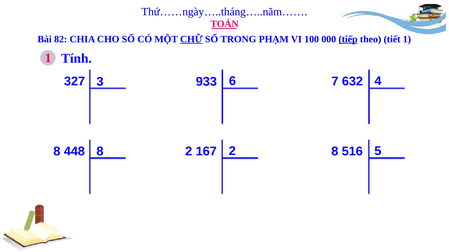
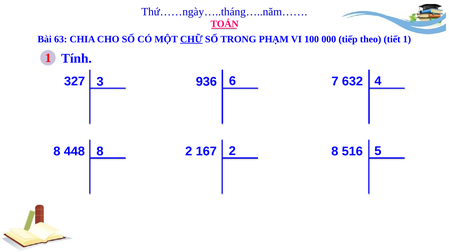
82: 82 -> 63
tiếp underline: present -> none
933: 933 -> 936
